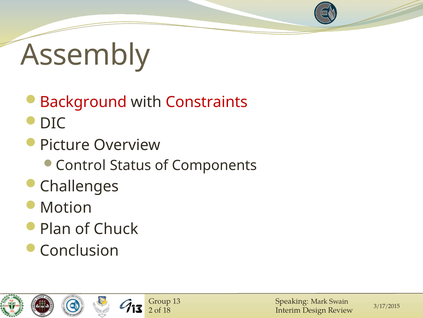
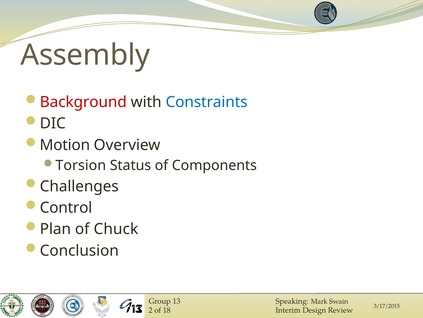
Constraints colour: red -> blue
Picture: Picture -> Motion
Control: Control -> Torsion
Motion: Motion -> Control
